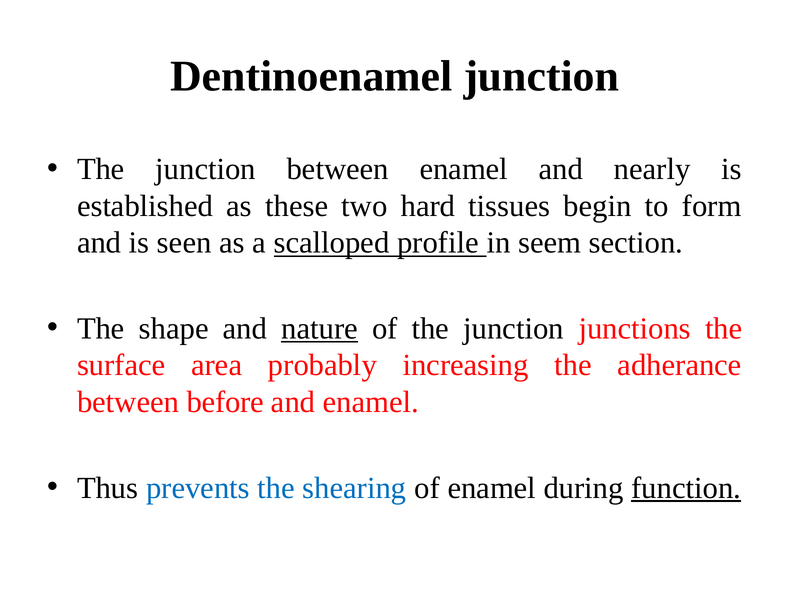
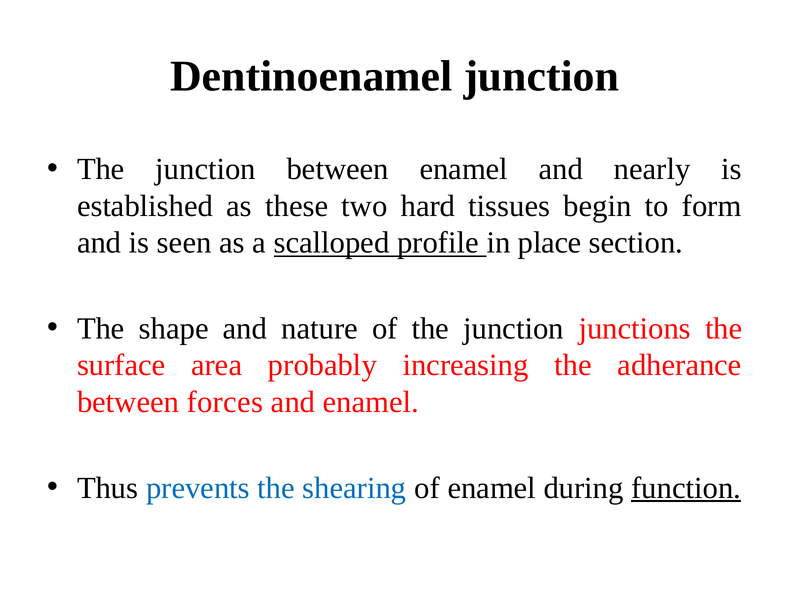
seem: seem -> place
nature underline: present -> none
before: before -> forces
